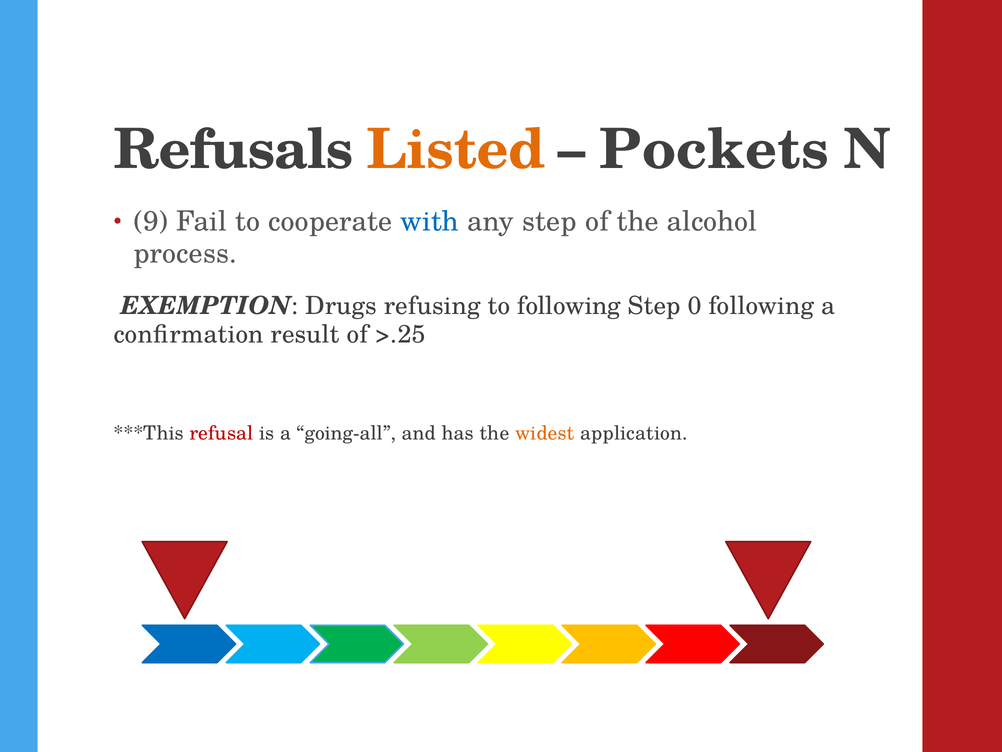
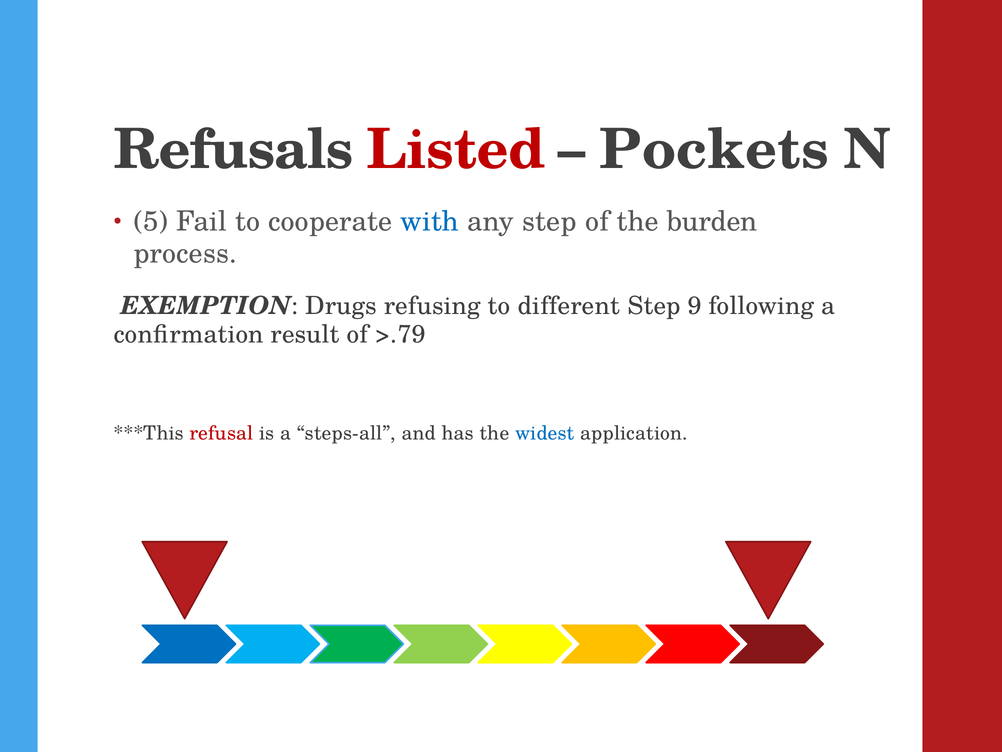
Listed colour: orange -> red
9: 9 -> 5
alcohol: alcohol -> burden
to following: following -> different
0: 0 -> 9
>.25: >.25 -> >.79
going-all: going-all -> steps-all
widest colour: orange -> blue
